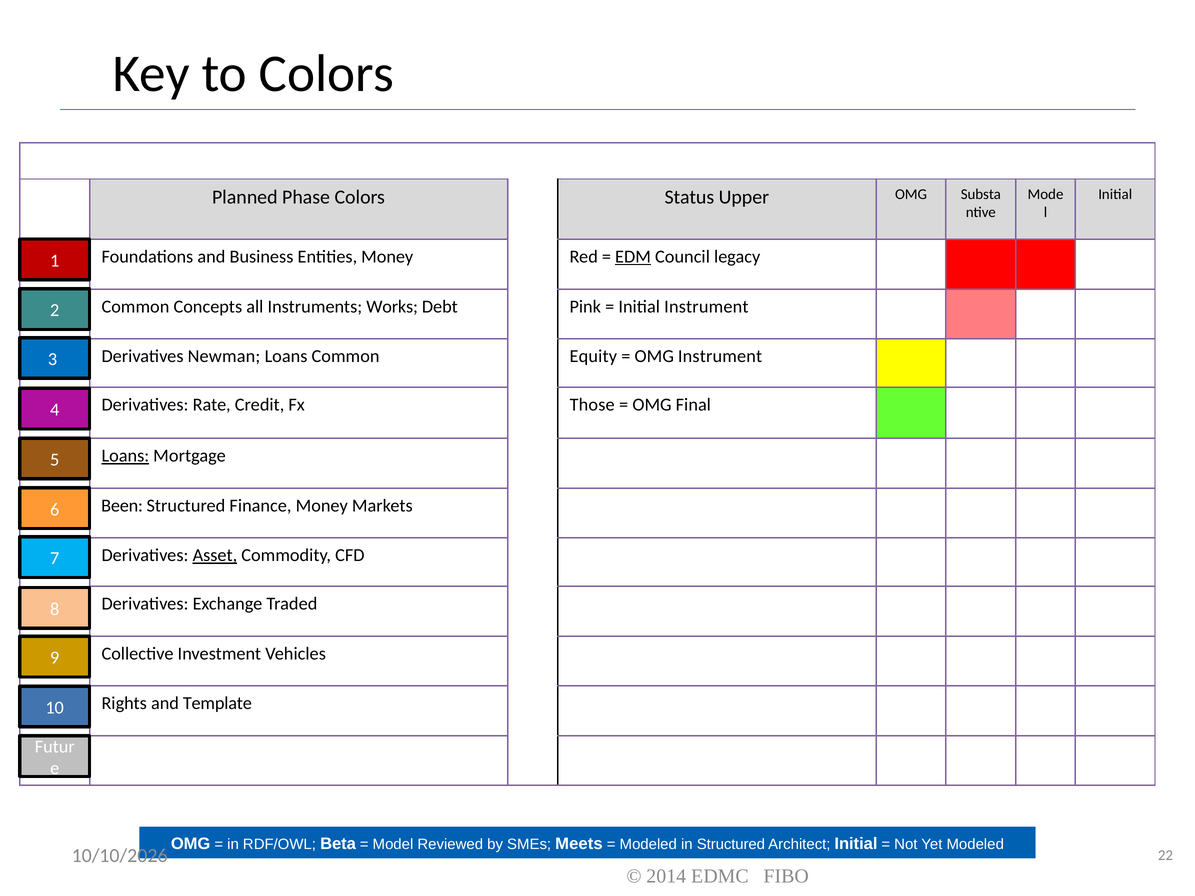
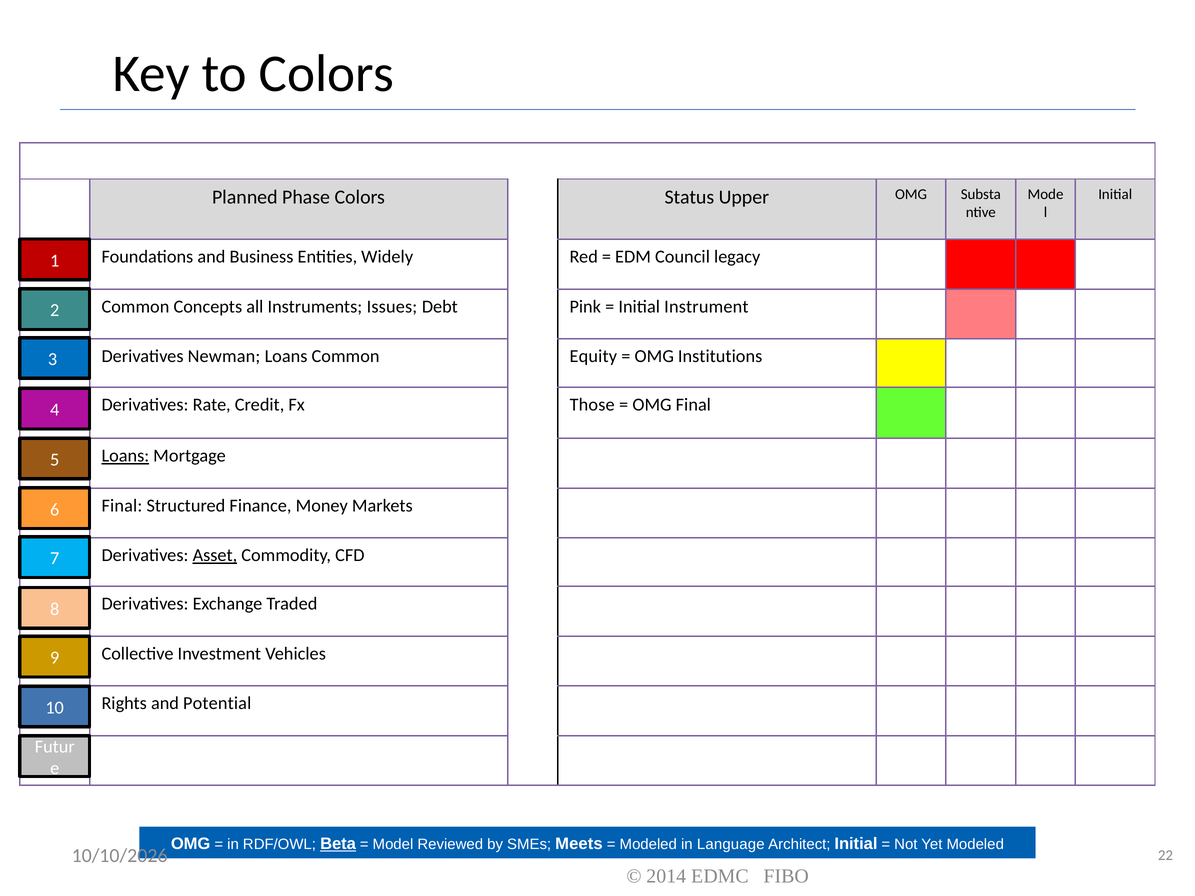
Entities Money: Money -> Widely
EDM underline: present -> none
Works: Works -> Issues
OMG Instrument: Instrument -> Institutions
Been at (122, 506): Been -> Final
Template: Template -> Potential
Beta underline: none -> present
in Structured: Structured -> Language
